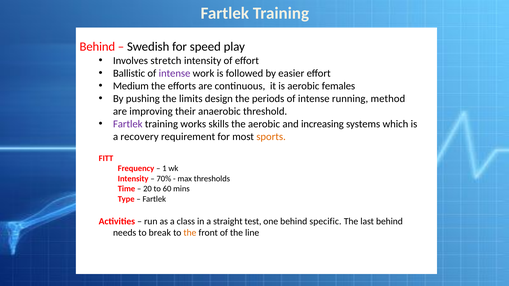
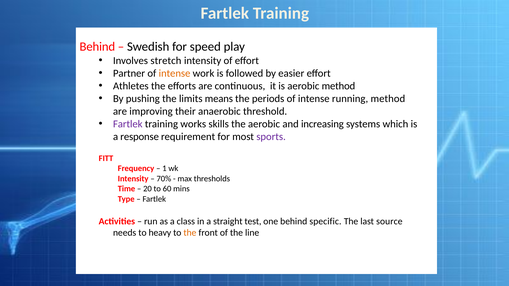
Ballistic: Ballistic -> Partner
intense at (175, 73) colour: purple -> orange
Medium: Medium -> Athletes
aerobic females: females -> method
design: design -> means
recovery: recovery -> response
sports colour: orange -> purple
last behind: behind -> source
break: break -> heavy
